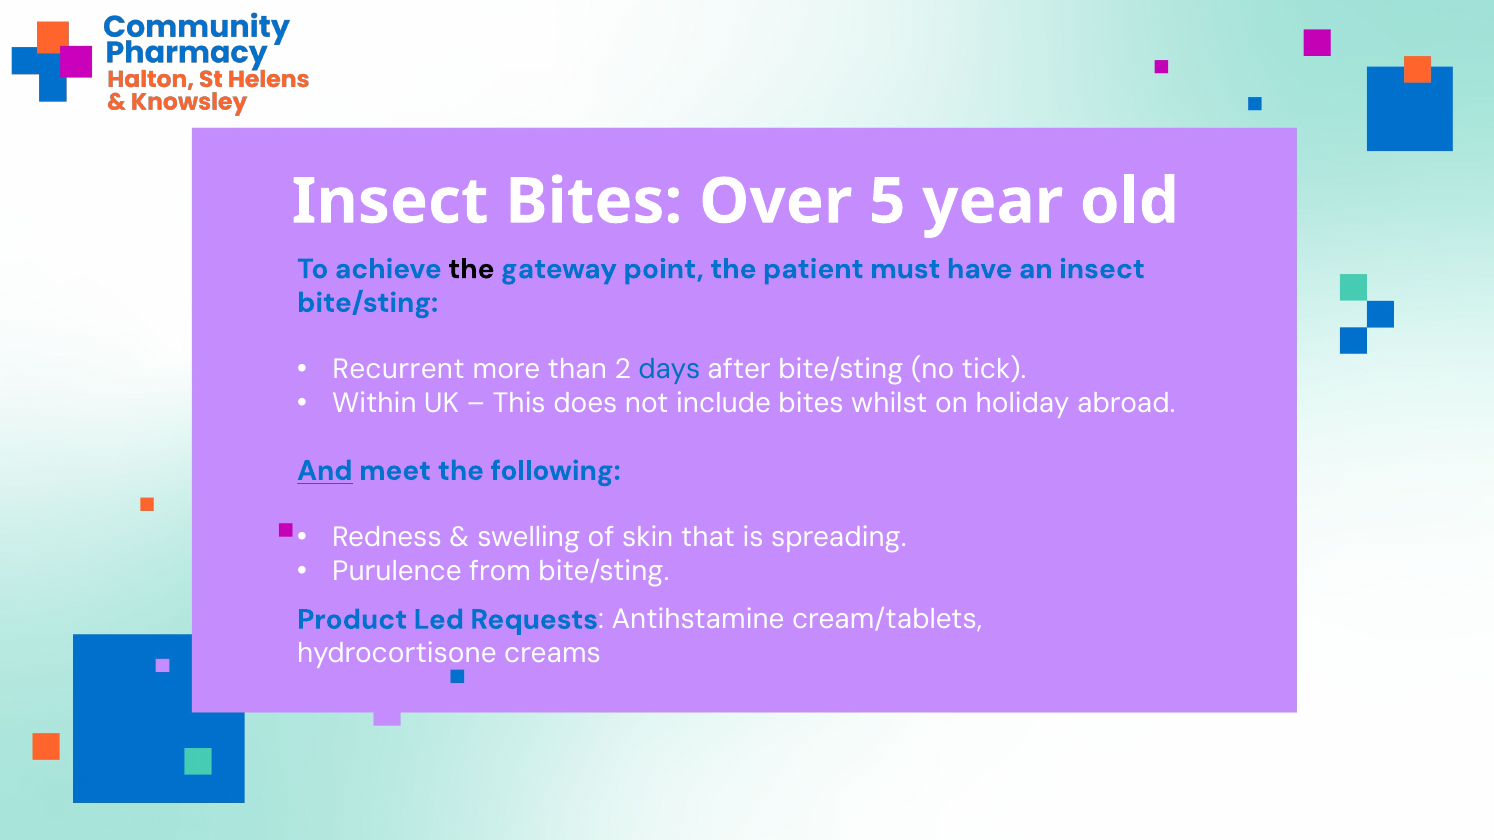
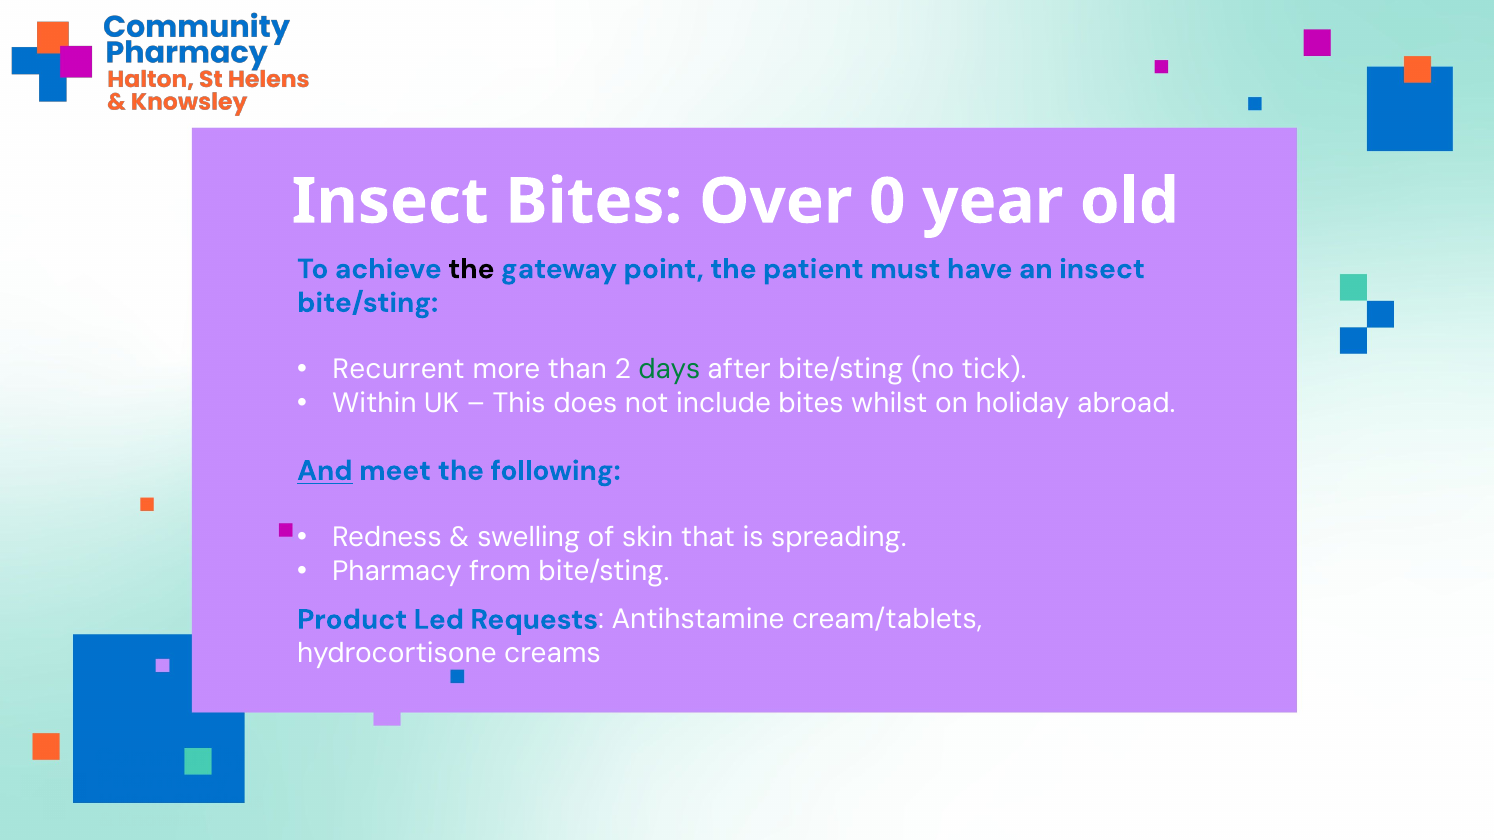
5: 5 -> 0
days colour: blue -> green
Purulence: Purulence -> Pharmacy
